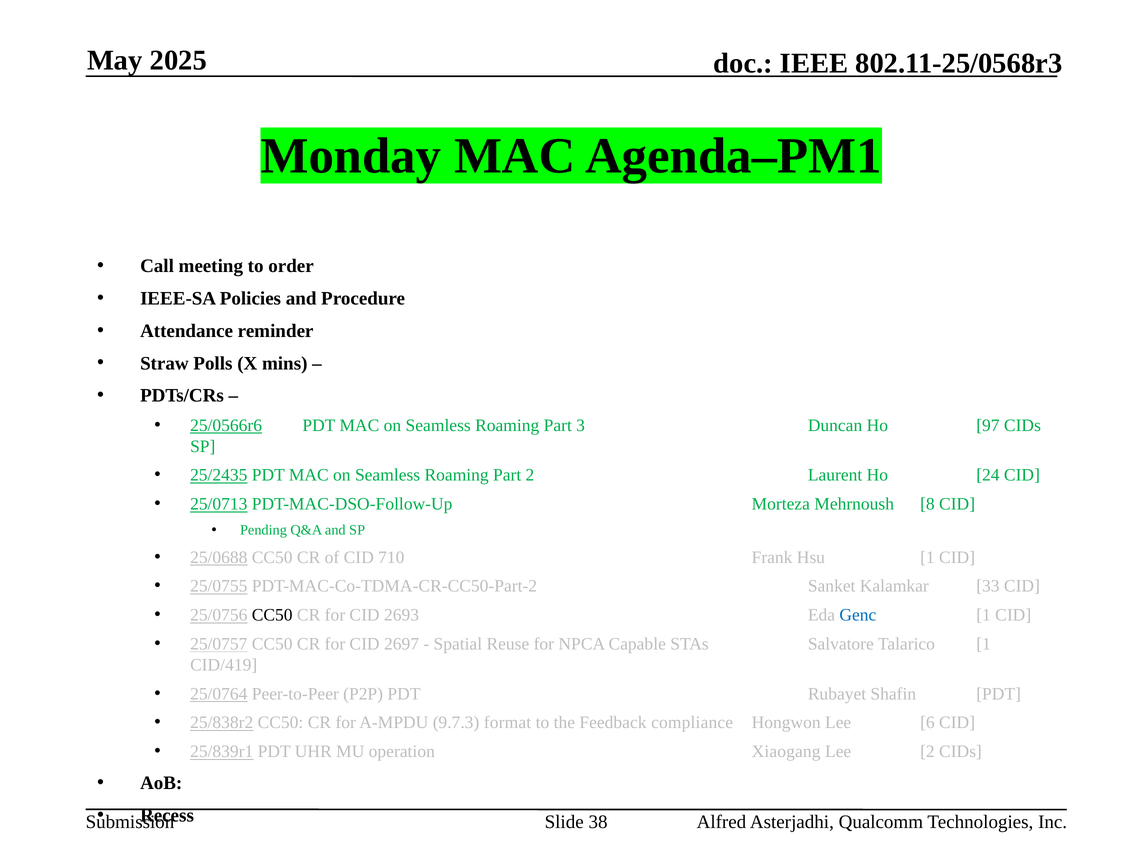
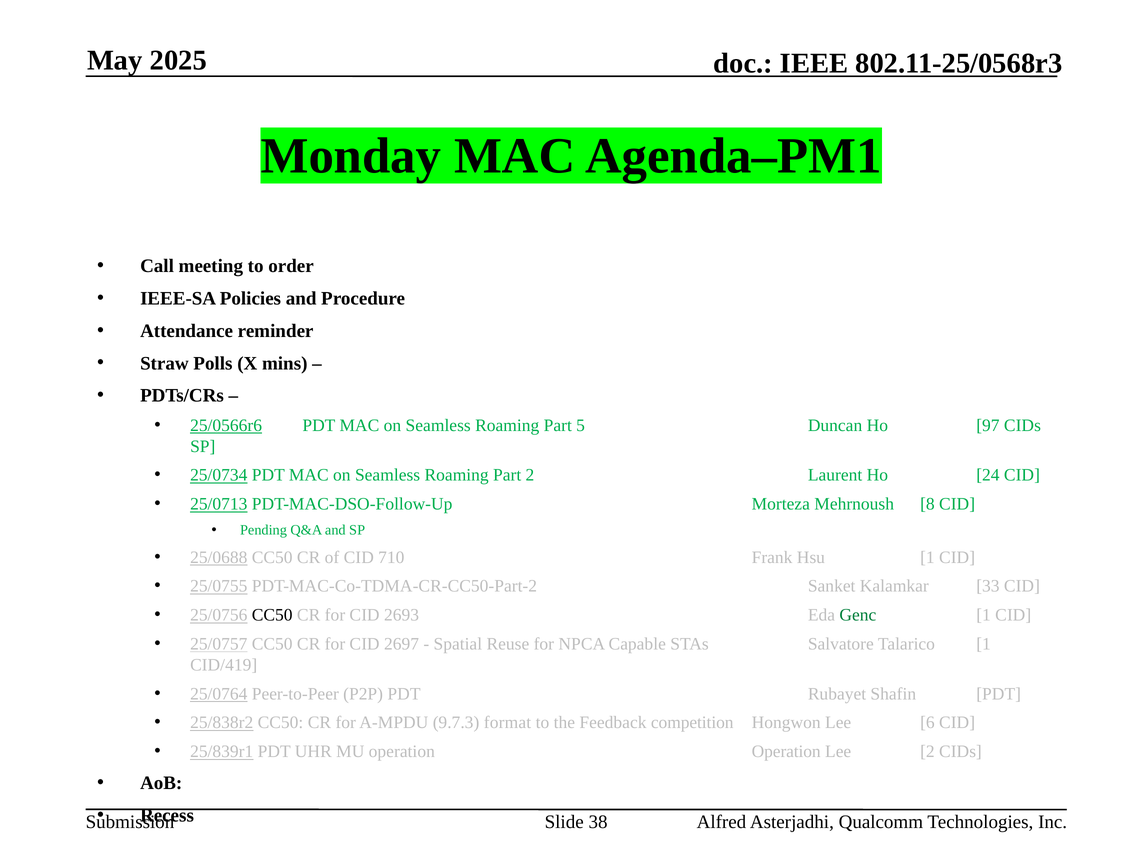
3: 3 -> 5
25/2435: 25/2435 -> 25/0734
Genc colour: blue -> green
compliance: compliance -> competition
operation Xiaogang: Xiaogang -> Operation
